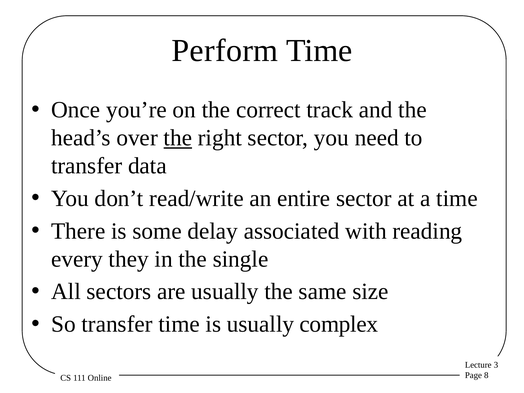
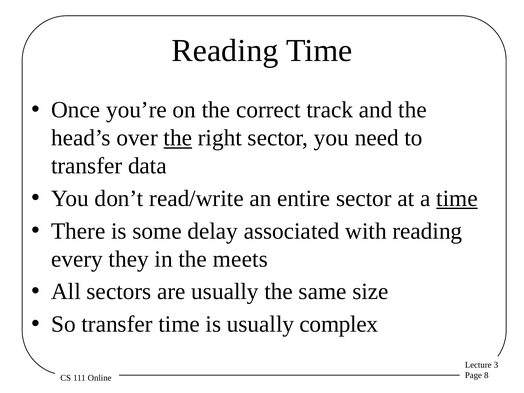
Perform at (225, 51): Perform -> Reading
time at (457, 198) underline: none -> present
single: single -> meets
